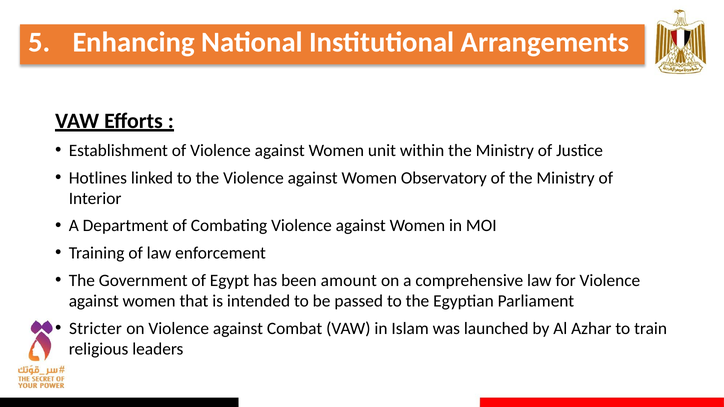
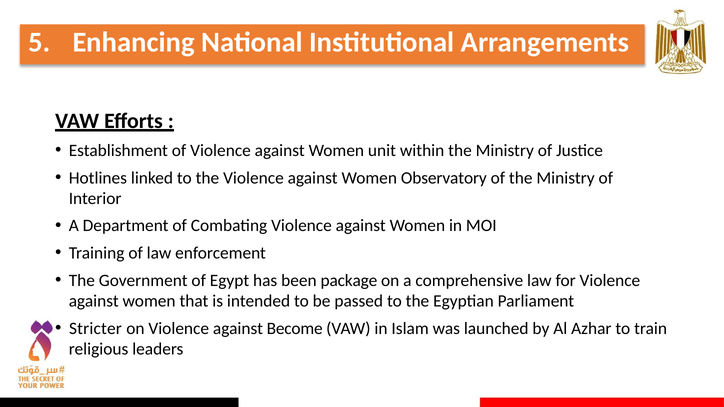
amount: amount -> package
Combat: Combat -> Become
